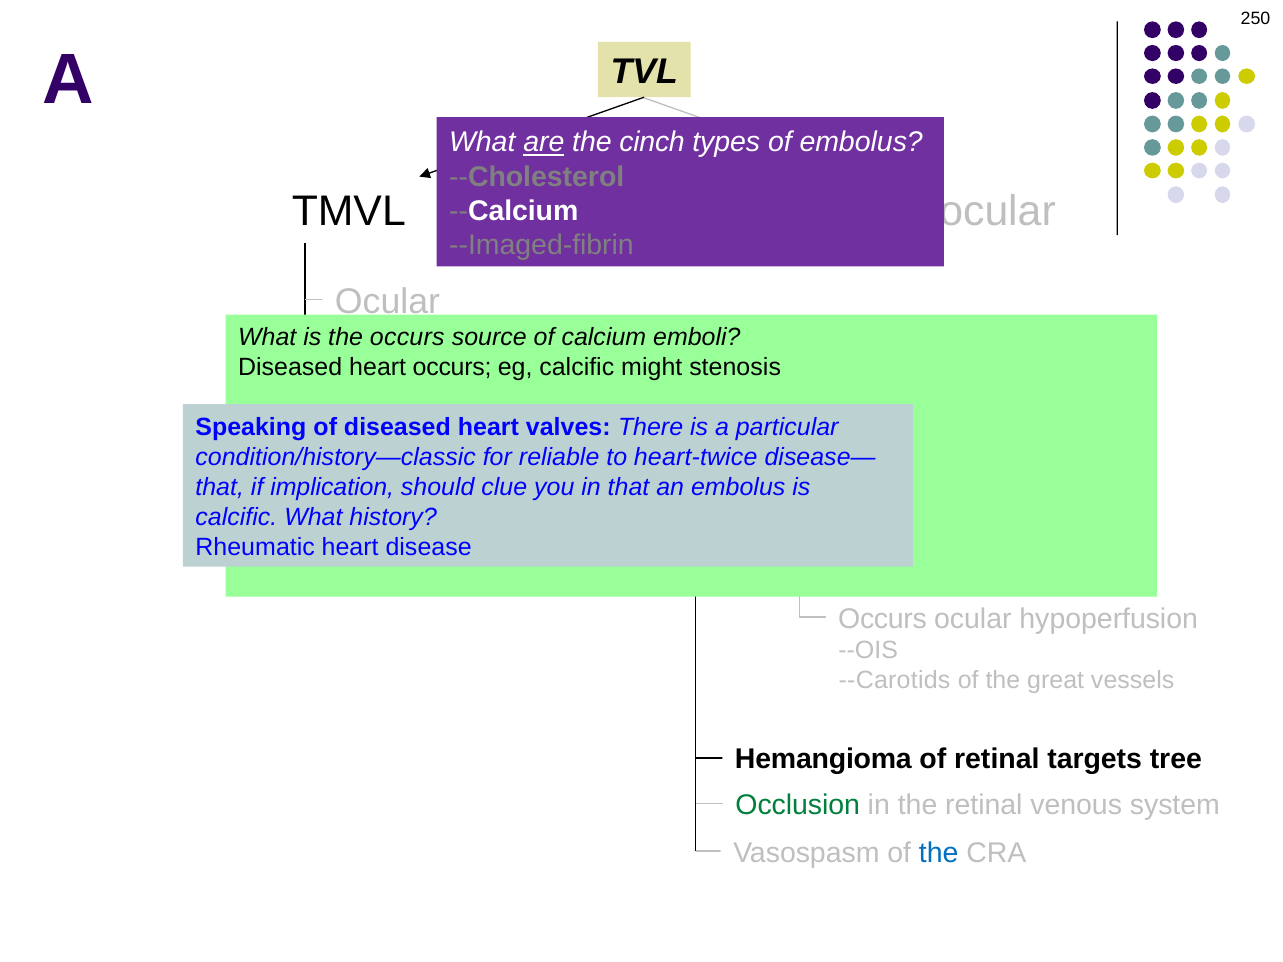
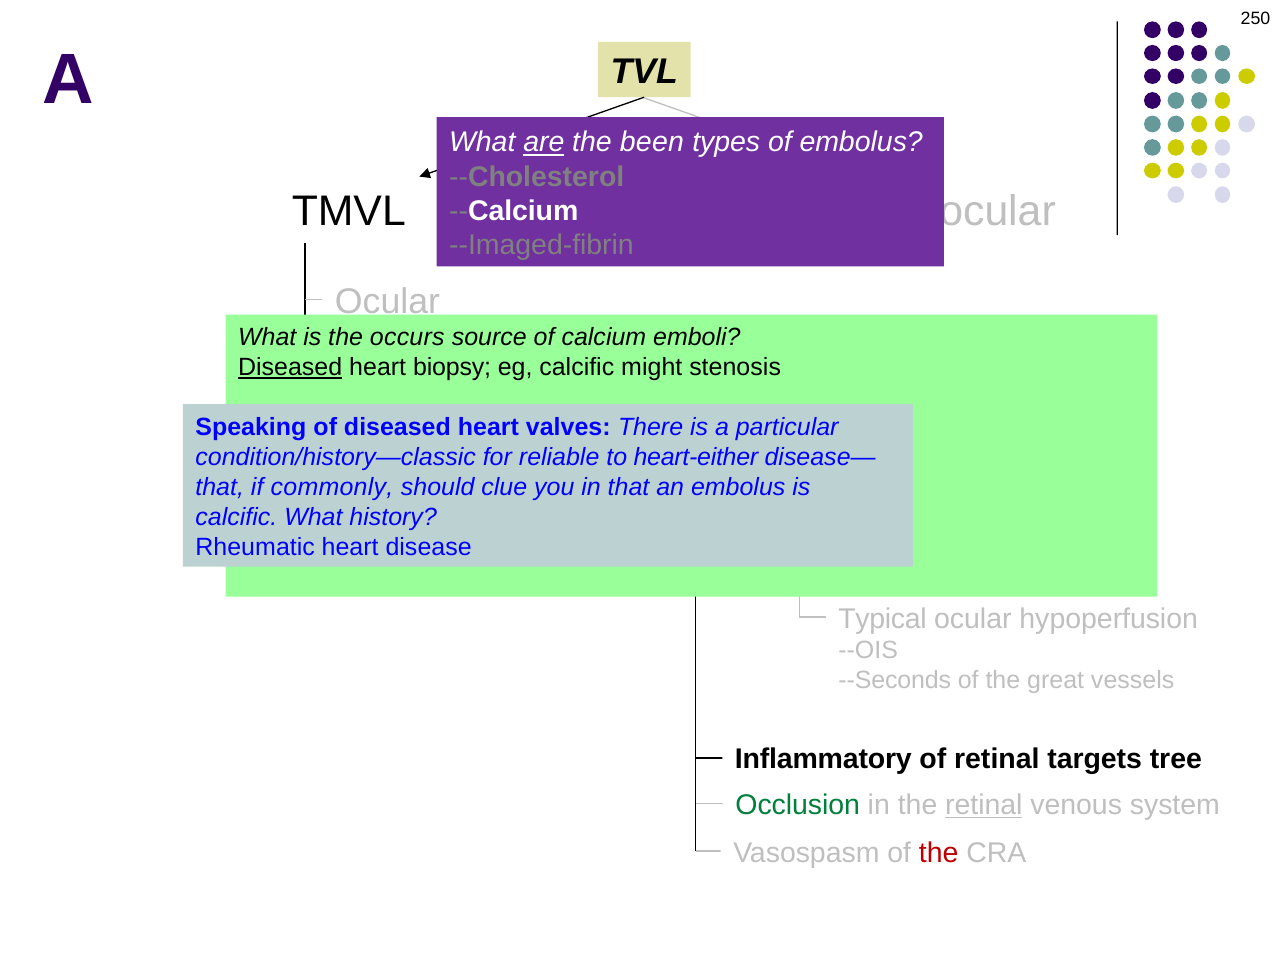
cinch: cinch -> been
Diseased at (290, 368) underline: none -> present
heart occurs: occurs -> biopsy
heart-twice: heart-twice -> heart-either
implication: implication -> commonly
Occurs at (883, 619): Occurs -> Typical
--Carotids: --Carotids -> --Seconds
Hemangioma: Hemangioma -> Inflammatory
retinal at (984, 805) underline: none -> present
the at (939, 853) colour: blue -> red
